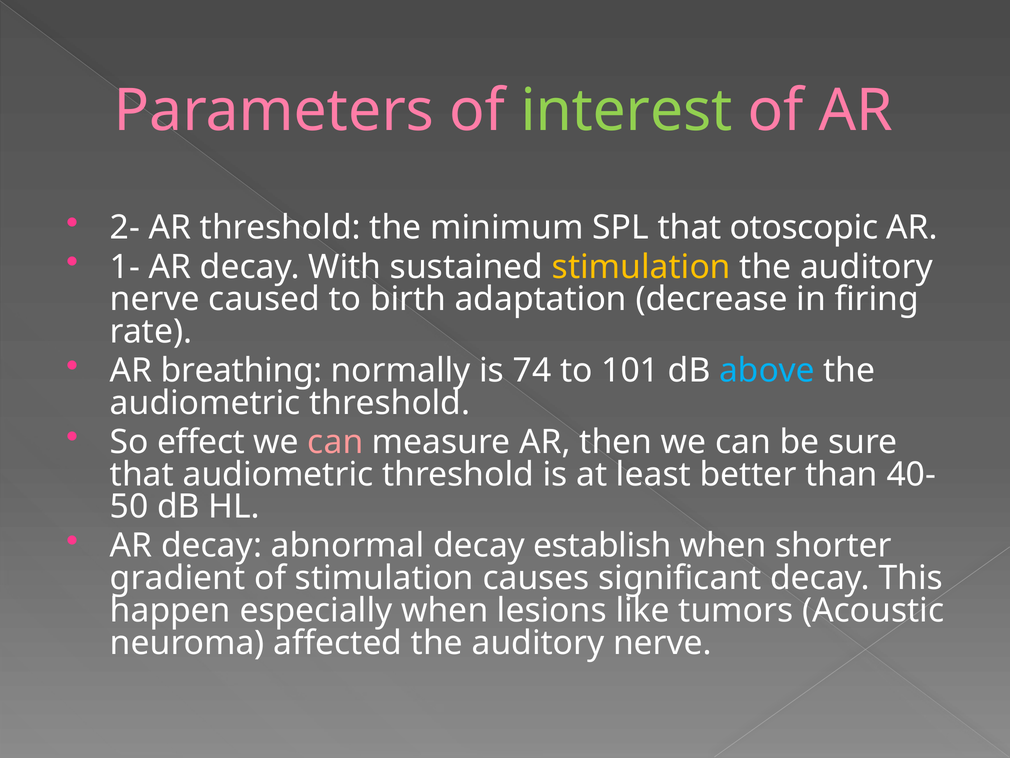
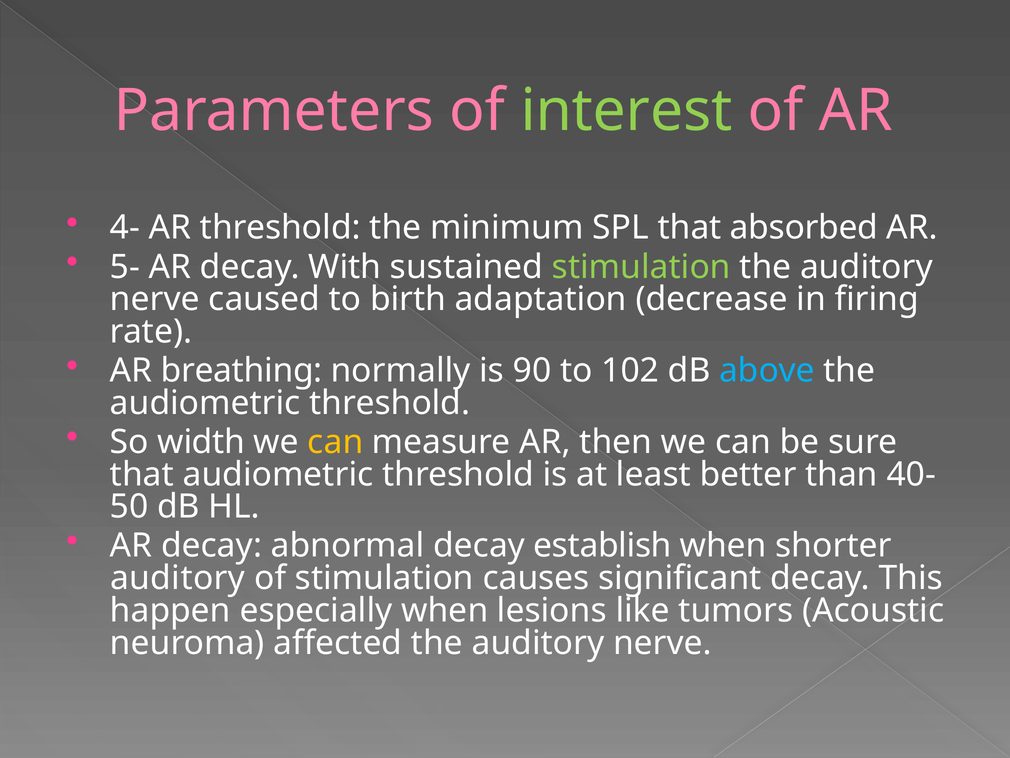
2-: 2- -> 4-
otoscopic: otoscopic -> absorbed
1-: 1- -> 5-
stimulation at (641, 267) colour: yellow -> light green
74: 74 -> 90
101: 101 -> 102
effect: effect -> width
can at (335, 442) colour: pink -> yellow
gradient at (178, 578): gradient -> auditory
